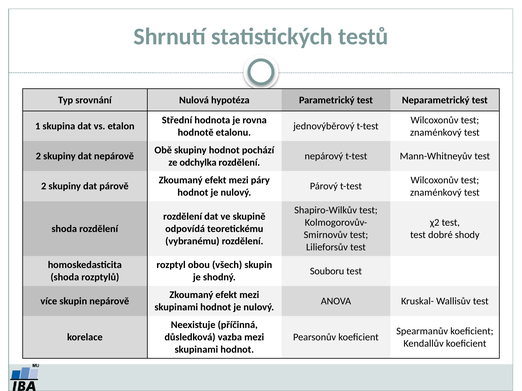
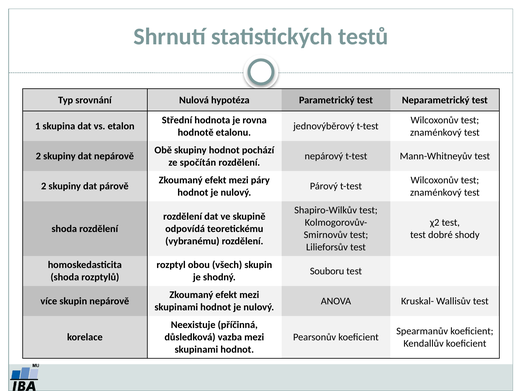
odchylka: odchylka -> spočítán
